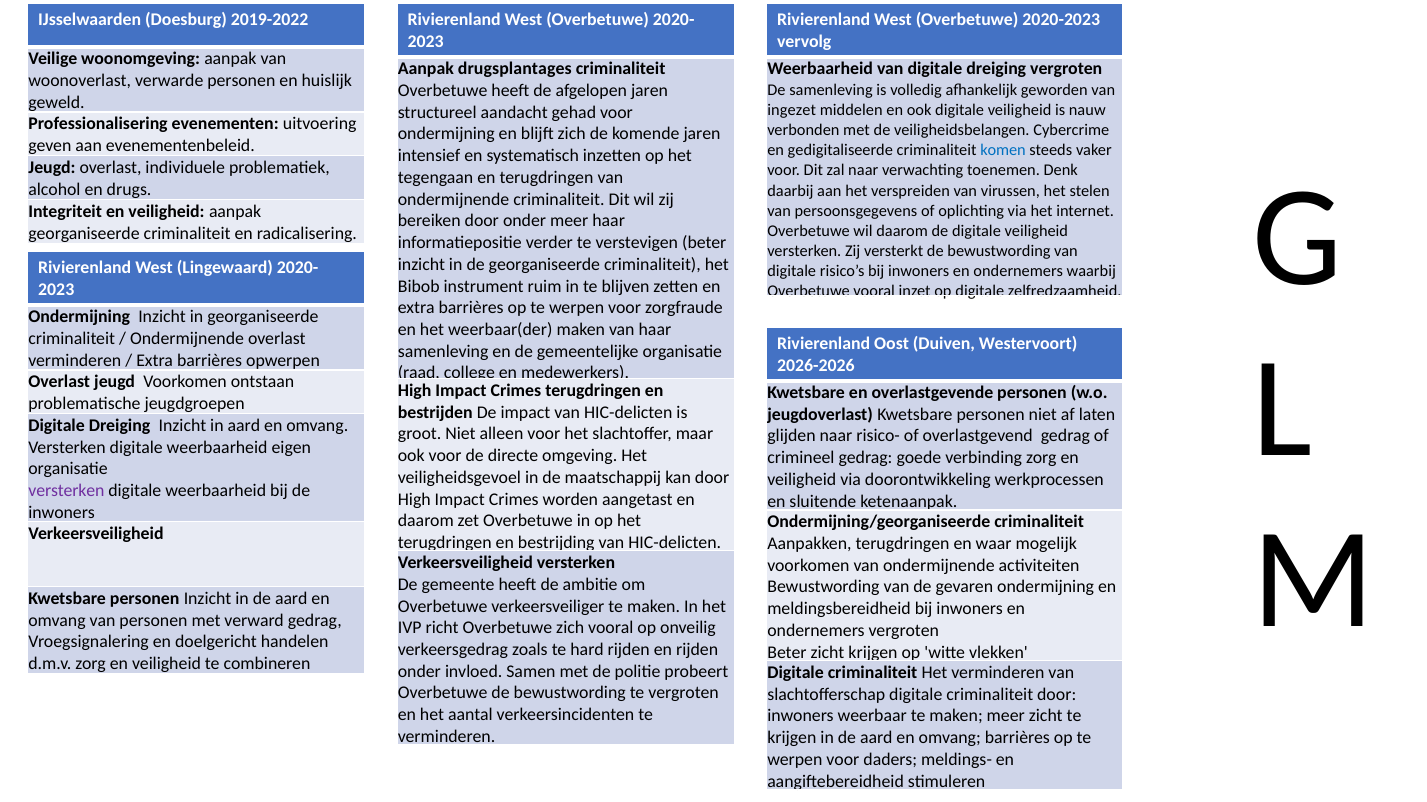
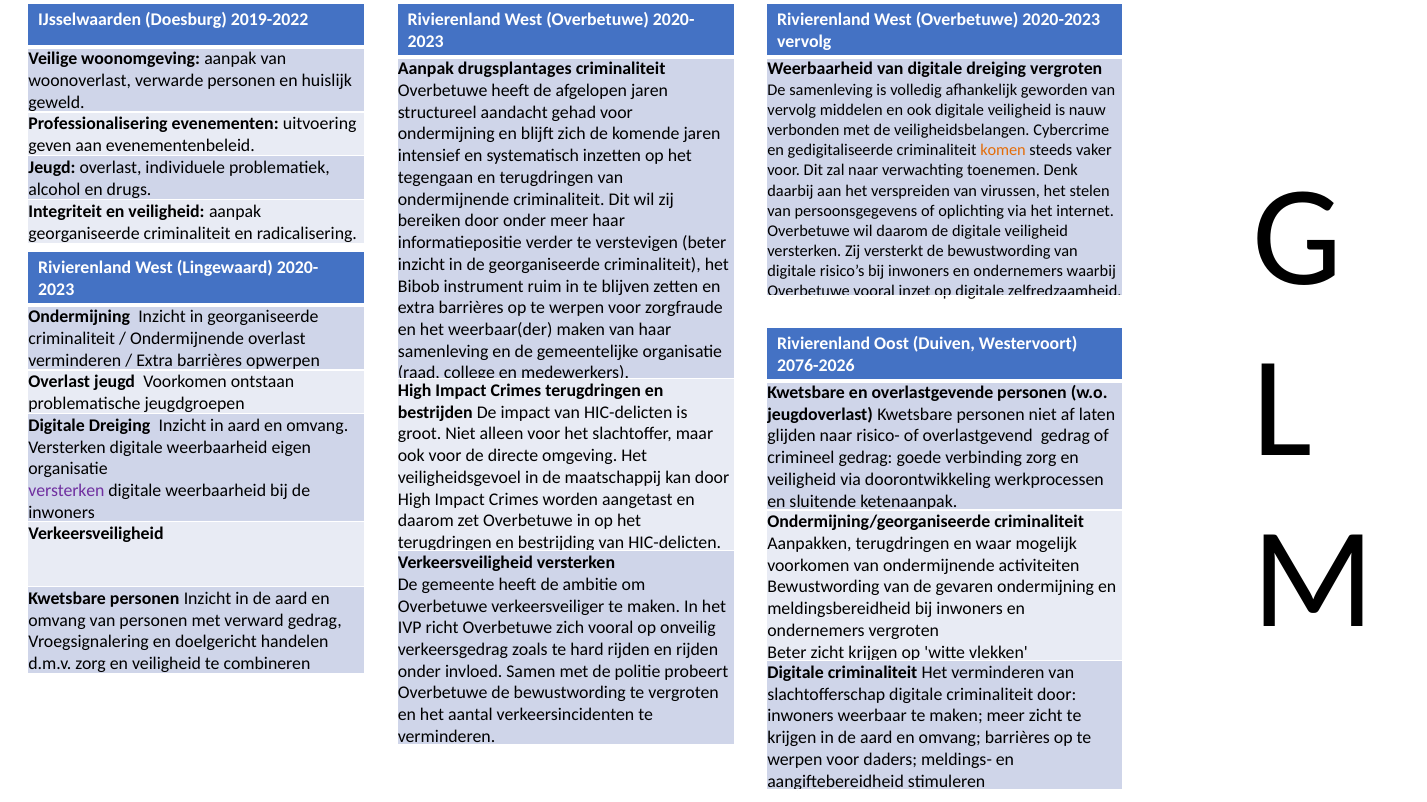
ingezet at (792, 110): ingezet -> vervolg
komen colour: blue -> orange
2026-2026: 2026-2026 -> 2076-2026
